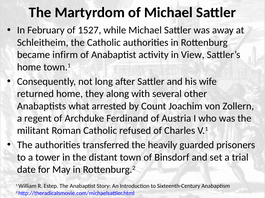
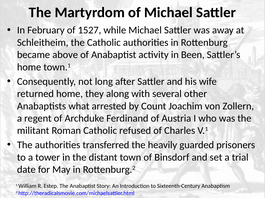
infirm: infirm -> above
View: View -> Been
